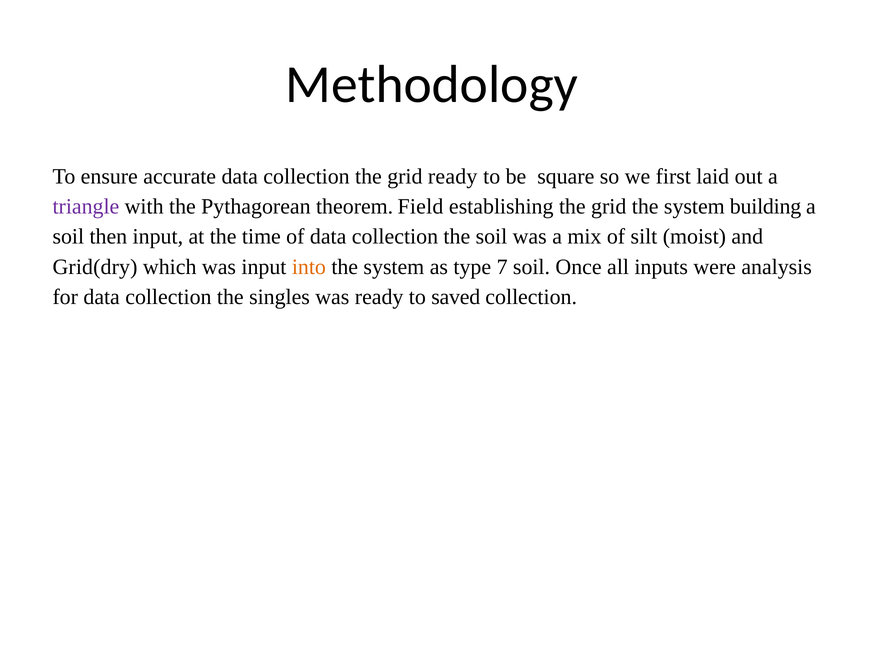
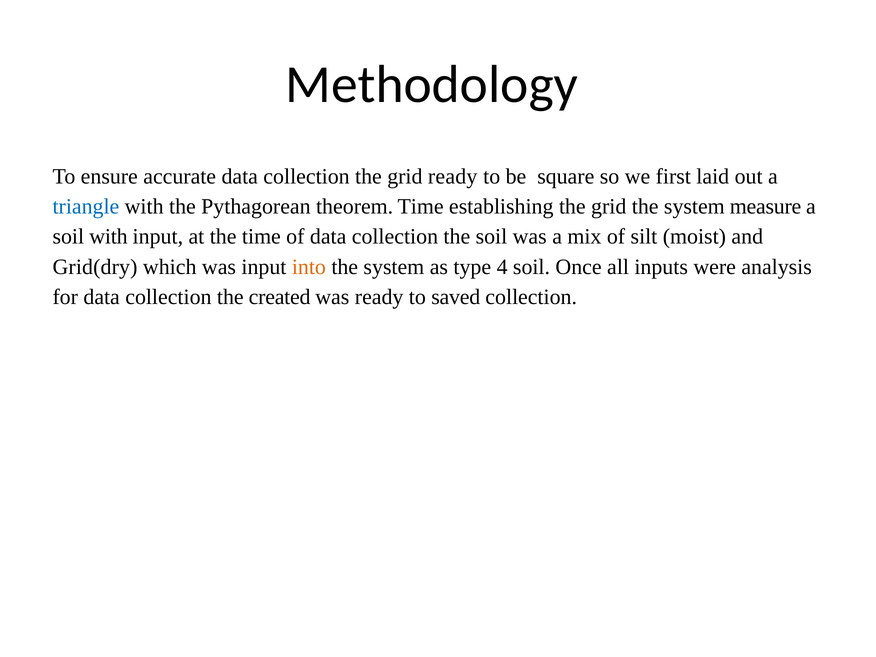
triangle colour: purple -> blue
theorem Field: Field -> Time
building: building -> measure
soil then: then -> with
7: 7 -> 4
singles: singles -> created
